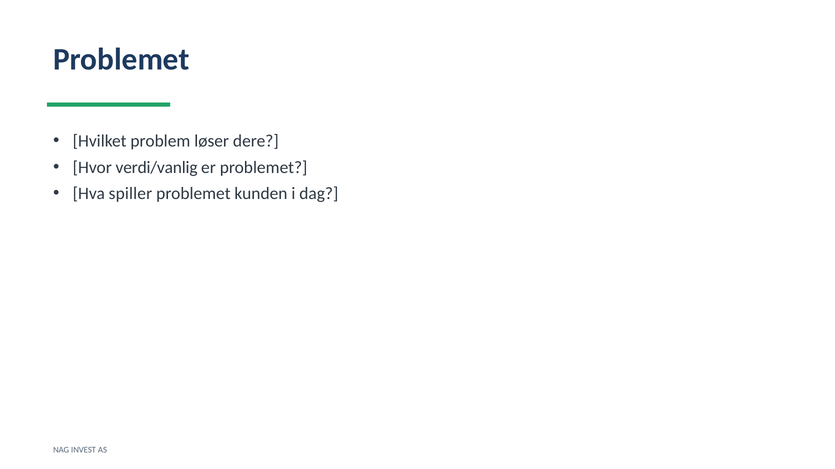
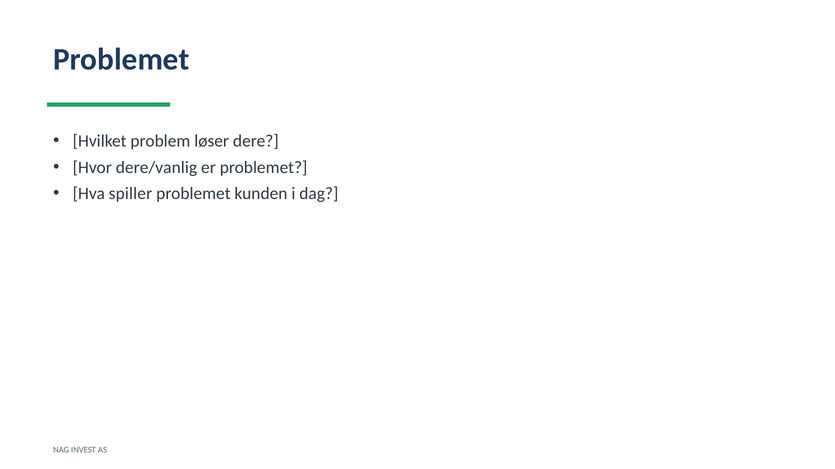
verdi/vanlig: verdi/vanlig -> dere/vanlig
